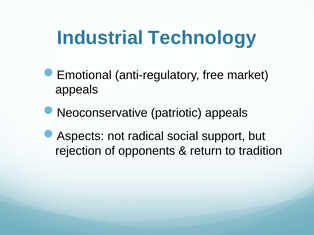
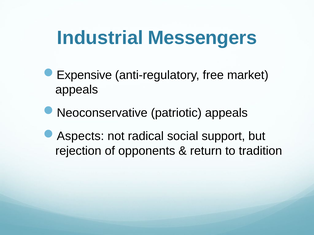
Technology: Technology -> Messengers
Emotional: Emotional -> Expensive
